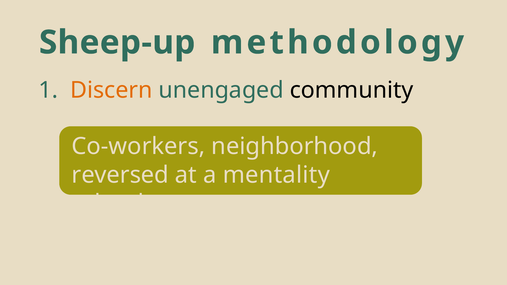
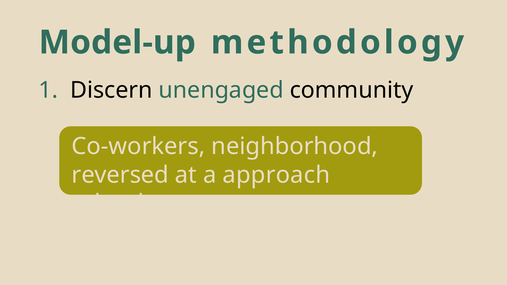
Sheep-up: Sheep-up -> Model-up
Discern colour: orange -> black
mentality: mentality -> approach
